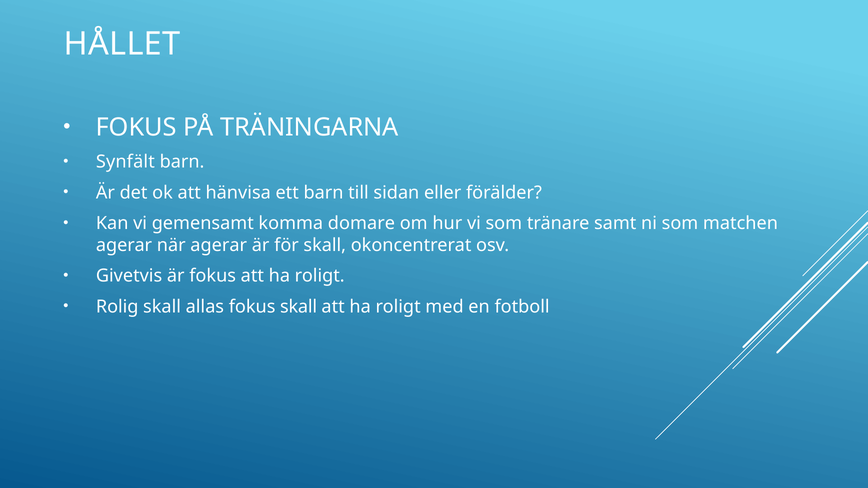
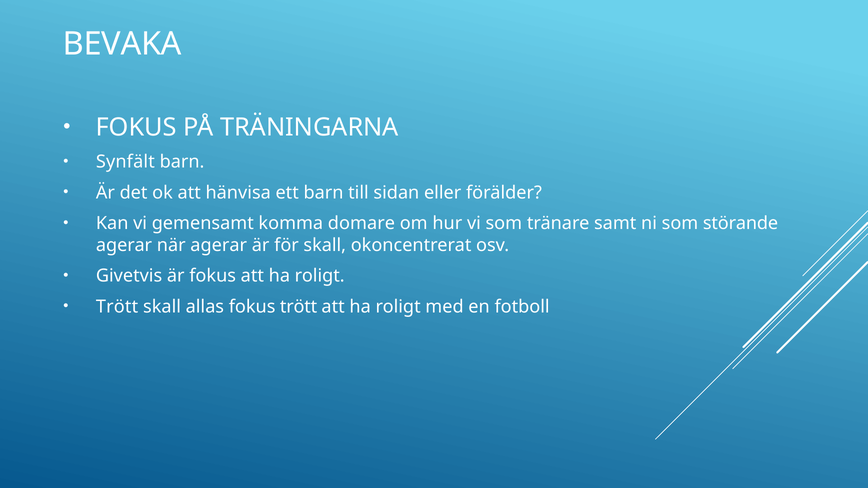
HÅLLET: HÅLLET -> BEVAKA
matchen: matchen -> störande
Rolig at (117, 307): Rolig -> Trött
fokus skall: skall -> trött
